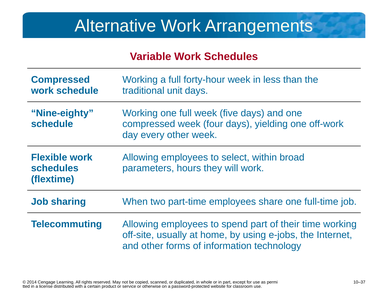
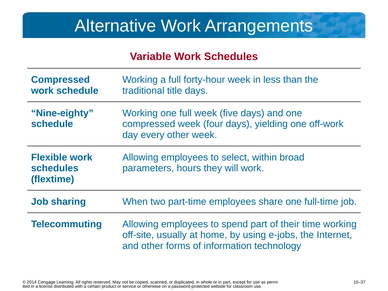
unit: unit -> title
